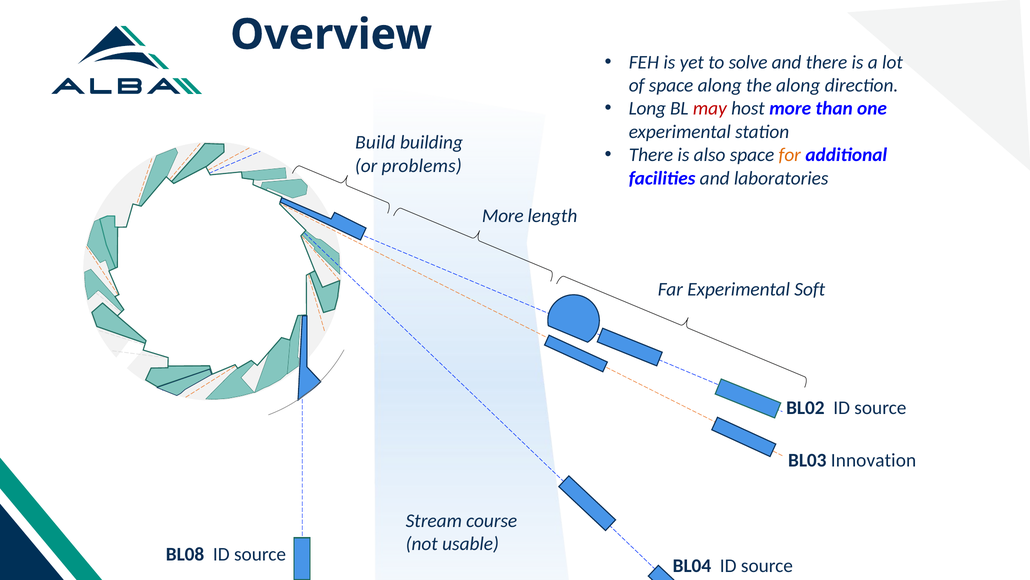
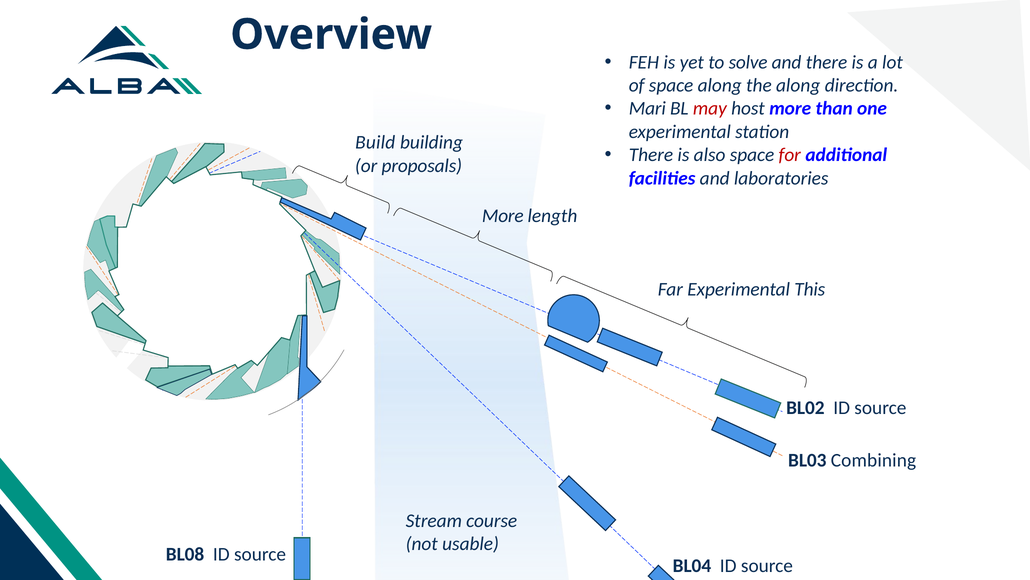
Long: Long -> Mari
for colour: orange -> red
problems: problems -> proposals
Soft: Soft -> This
Innovation: Innovation -> Combining
